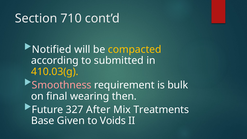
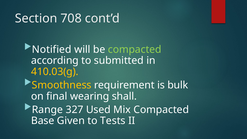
710: 710 -> 708
compacted at (135, 49) colour: yellow -> light green
Smoothness colour: pink -> yellow
then: then -> shall
Future: Future -> Range
After: After -> Used
Mix Treatments: Treatments -> Compacted
Voids: Voids -> Tests
